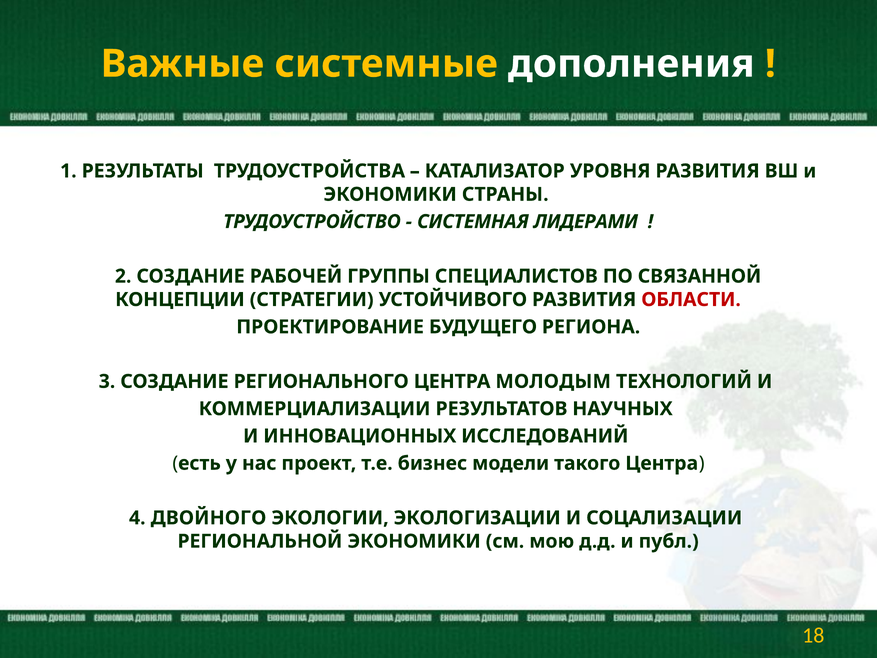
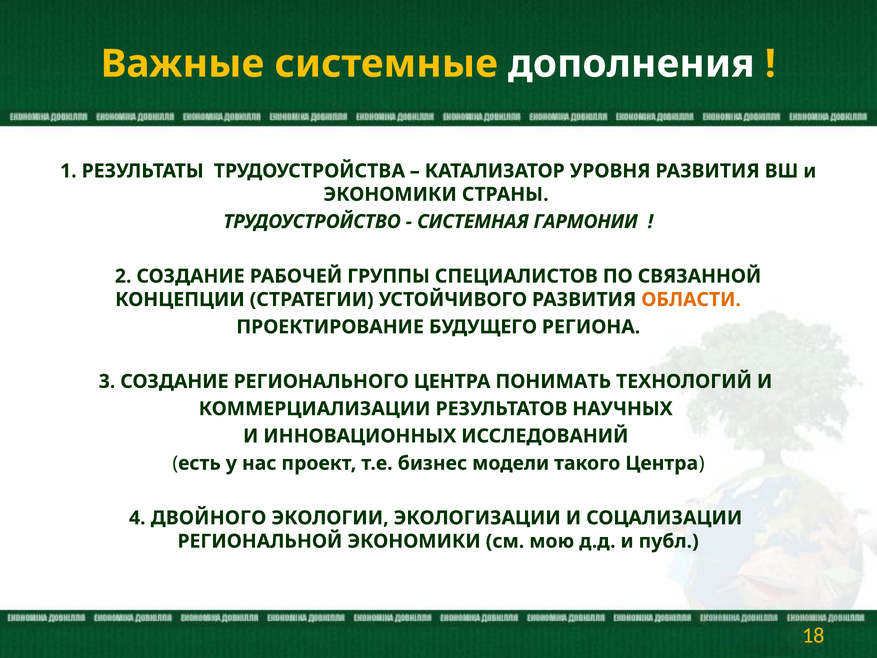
ЛИДЕРАМИ: ЛИДЕРАМИ -> ГАРМОНИИ
ОБЛАСТИ colour: red -> orange
МОЛОДЫМ: МОЛОДЫМ -> ПОНИМАТЬ
